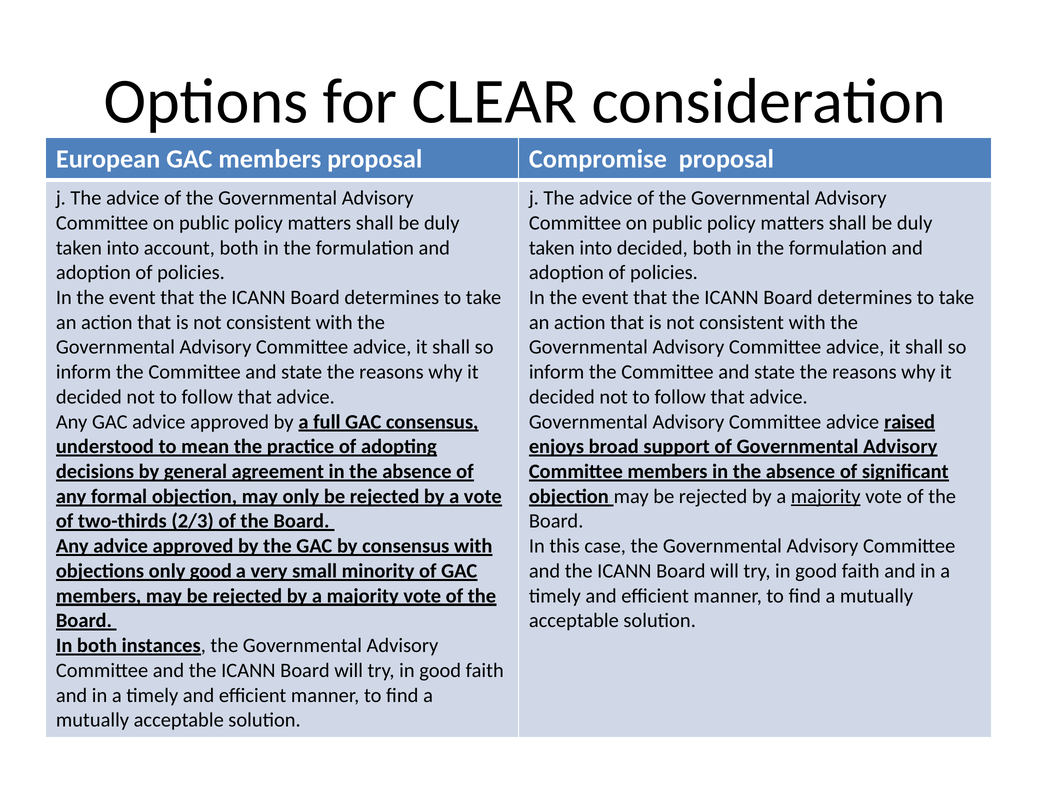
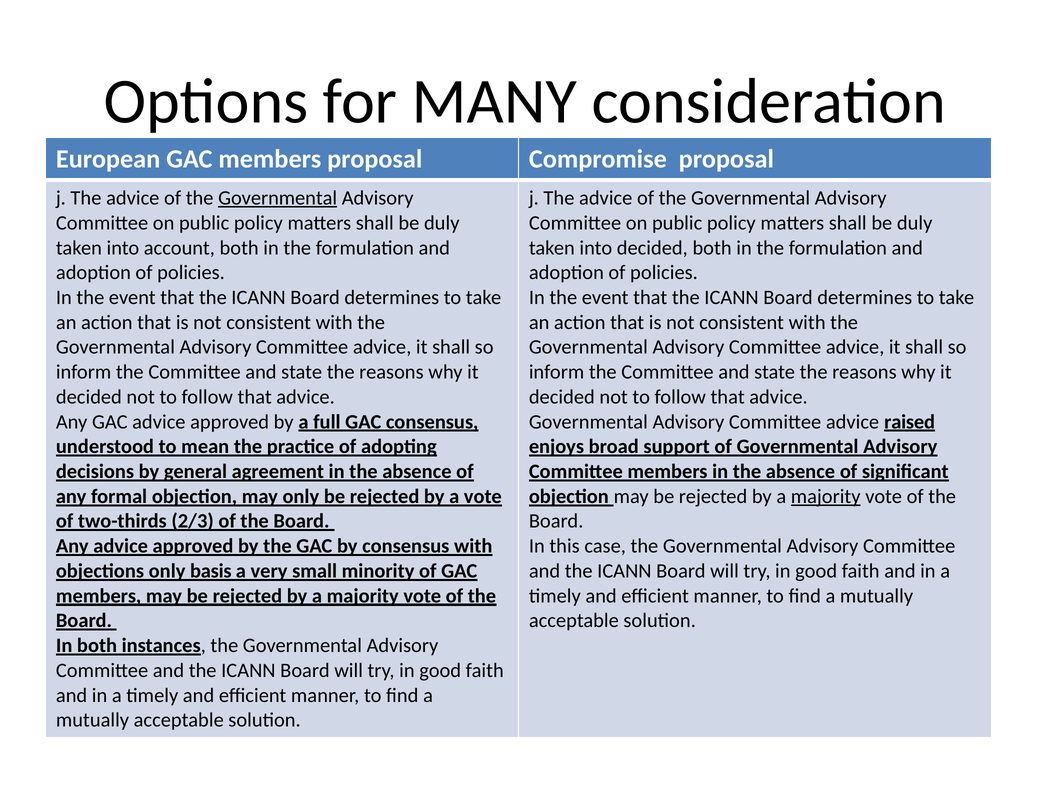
CLEAR: CLEAR -> MANY
Governmental at (278, 198) underline: none -> present
only good: good -> basis
